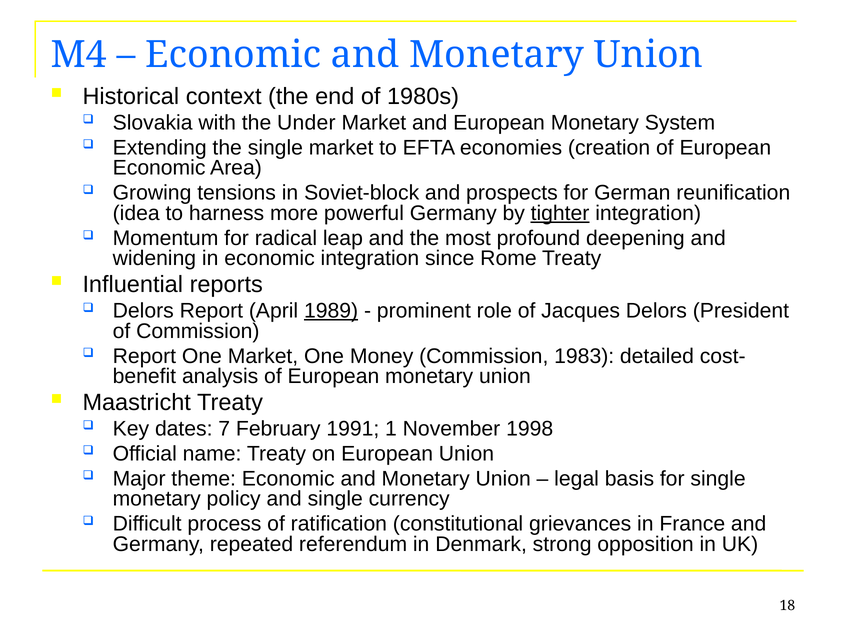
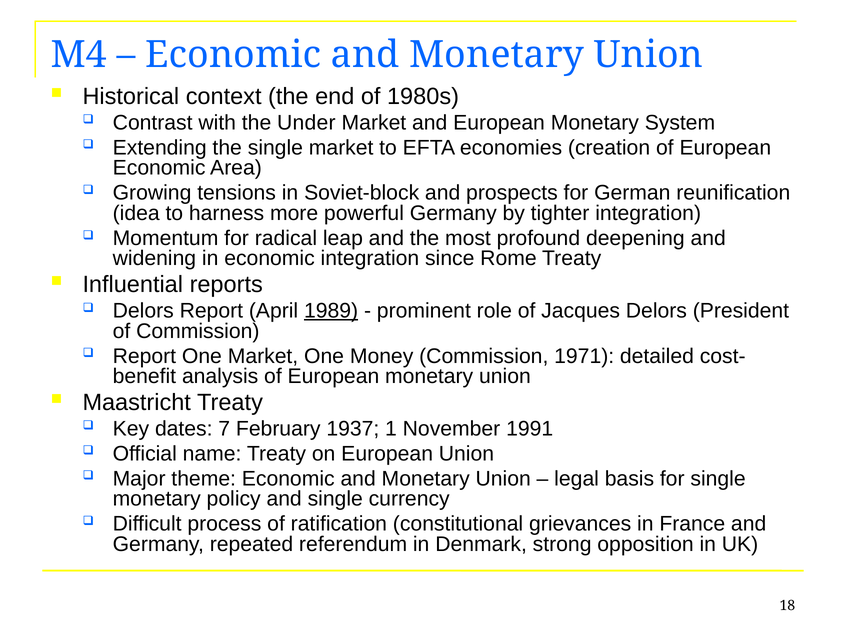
Slovakia: Slovakia -> Contrast
tighter underline: present -> none
1983: 1983 -> 1971
1991: 1991 -> 1937
1998: 1998 -> 1991
